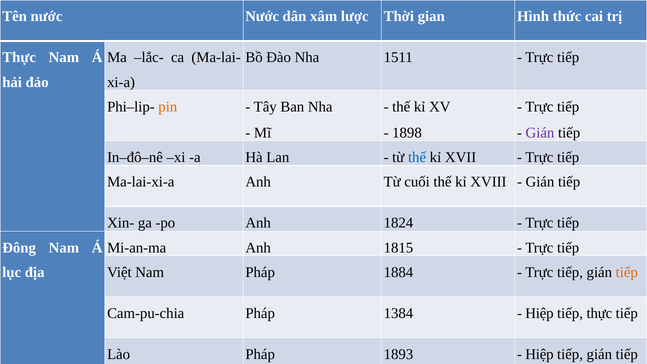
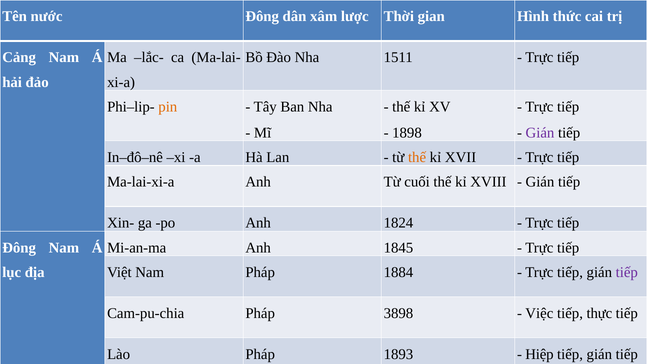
nước Nước: Nước -> Đông
Thực at (19, 58): Thực -> Cảng
thế at (417, 157) colour: blue -> orange
1815: 1815 -> 1845
tiếp at (627, 272) colour: orange -> purple
1384: 1384 -> 3898
Hiệp at (539, 313): Hiệp -> Việc
